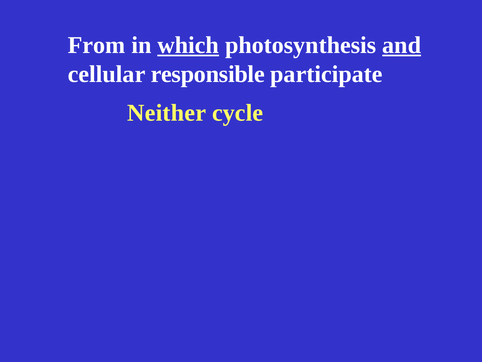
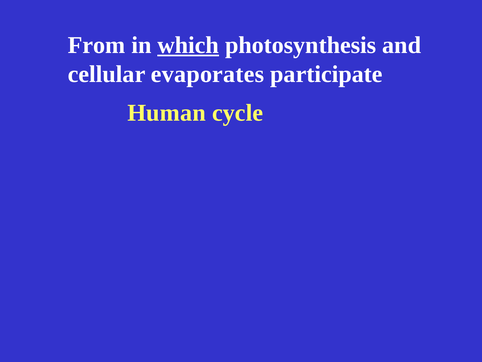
and underline: present -> none
responsible: responsible -> evaporates
Neither: Neither -> Human
